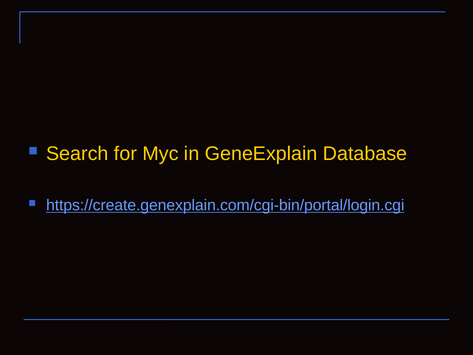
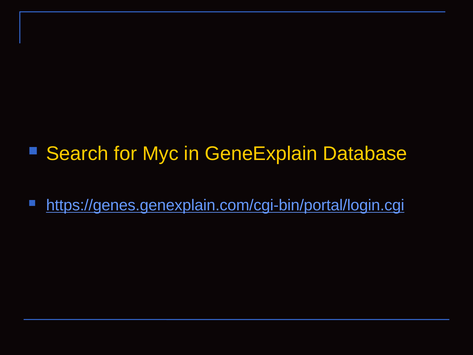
https://create.genexplain.com/cgi-bin/portal/login.cgi: https://create.genexplain.com/cgi-bin/portal/login.cgi -> https://genes.genexplain.com/cgi-bin/portal/login.cgi
